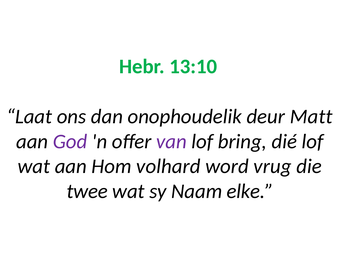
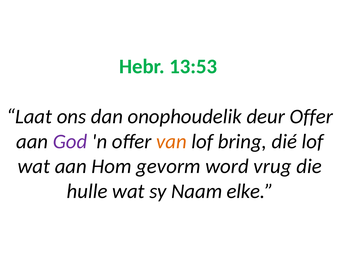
13:10: 13:10 -> 13:53
deur Matt: Matt -> Offer
van colour: purple -> orange
volhard: volhard -> gevorm
twee: twee -> hulle
